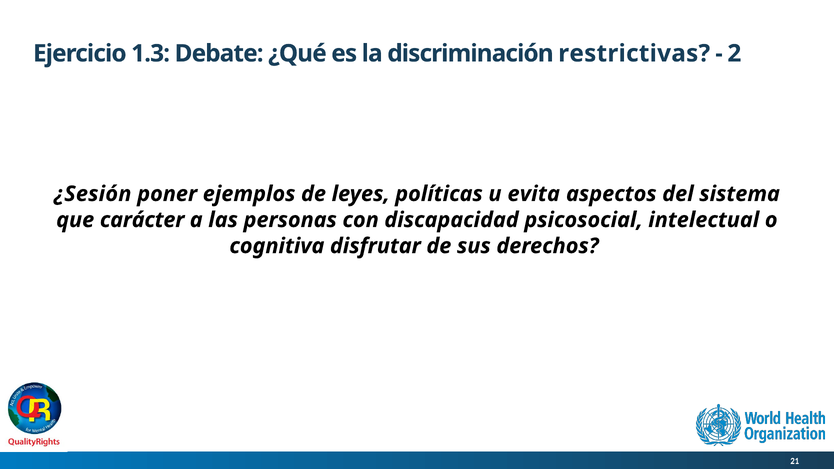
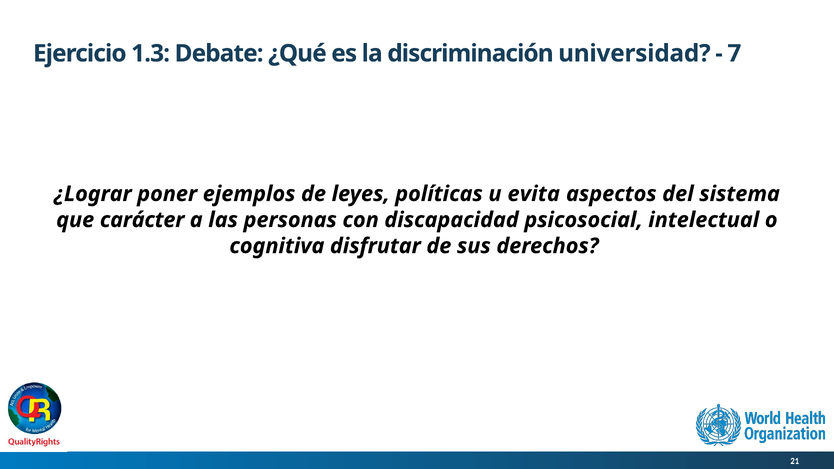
restrictivas: restrictivas -> universidad
2: 2 -> 7
¿Sesión: ¿Sesión -> ¿Lograr
